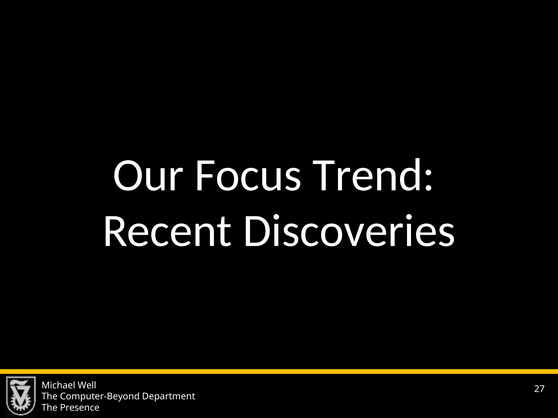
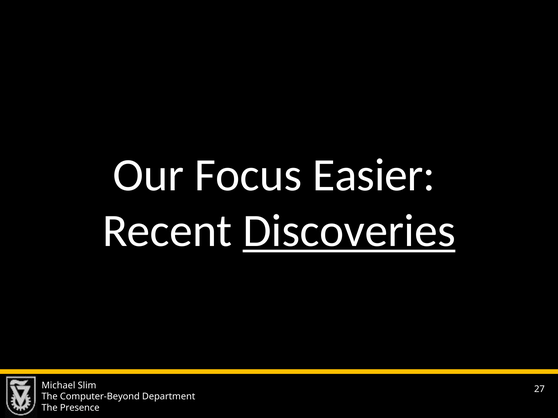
Trend: Trend -> Easier
Discoveries underline: none -> present
Well: Well -> Slim
